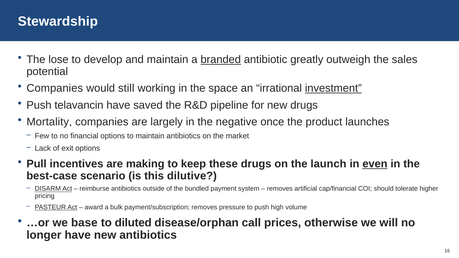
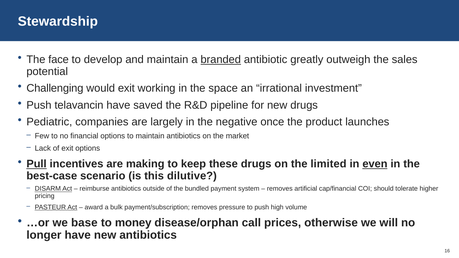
lose: lose -> face
Companies at (55, 88): Companies -> Challenging
would still: still -> exit
investment underline: present -> none
Mortality: Mortality -> Pediatric
Pull underline: none -> present
launch: launch -> limited
diluted: diluted -> money
